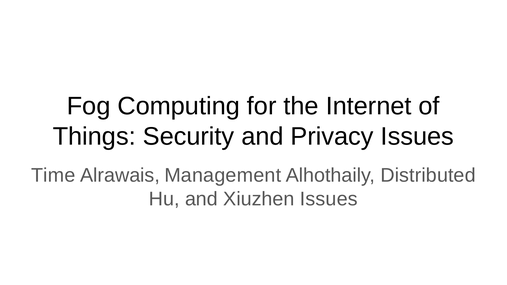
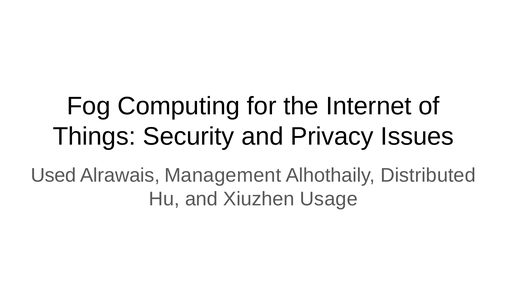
Time: Time -> Used
Xiuzhen Issues: Issues -> Usage
